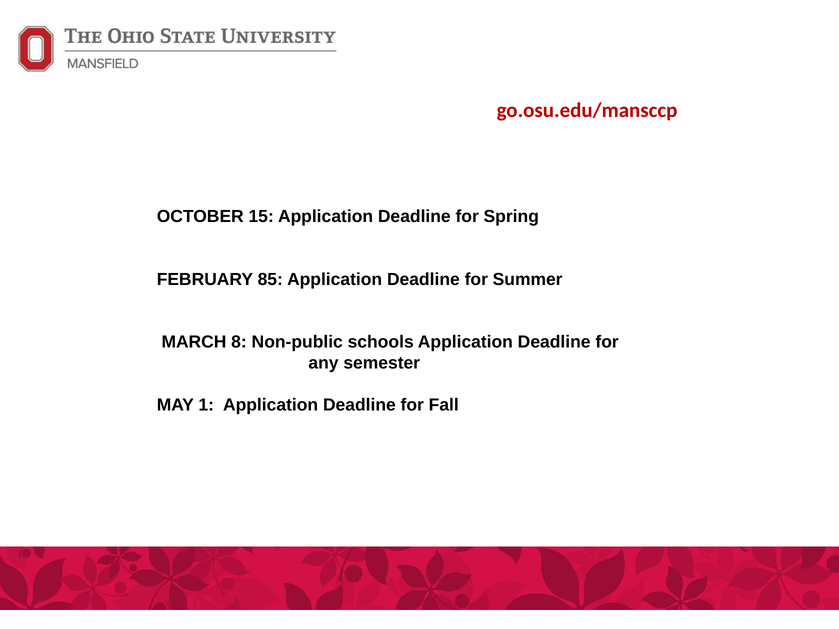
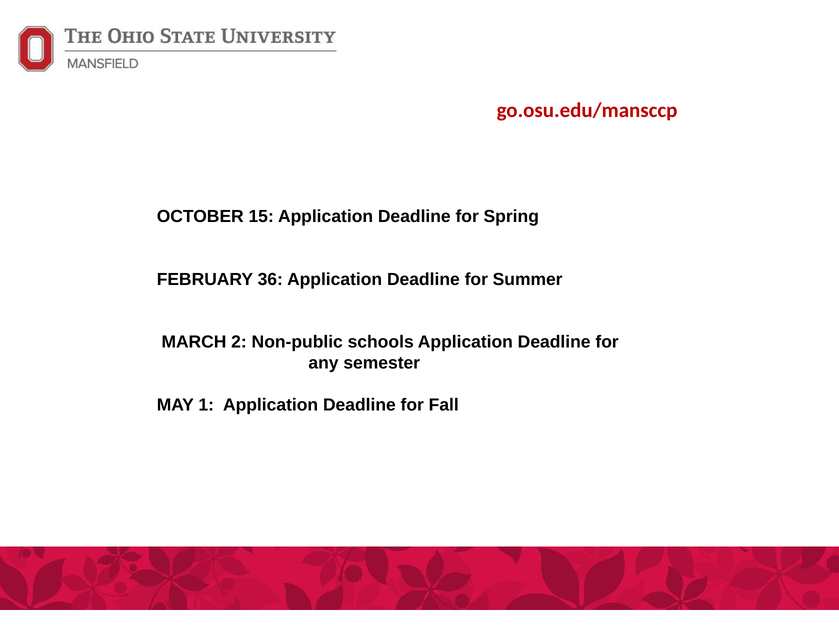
85: 85 -> 36
8: 8 -> 2
